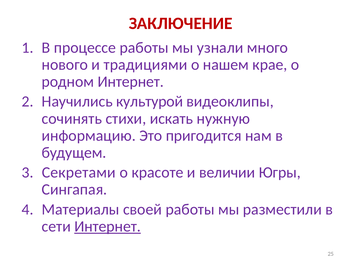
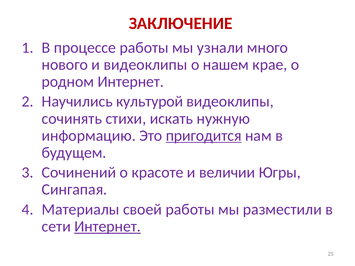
и традициями: традициями -> видеоклипы
пригодится underline: none -> present
Секретами: Секретами -> Сочинений
